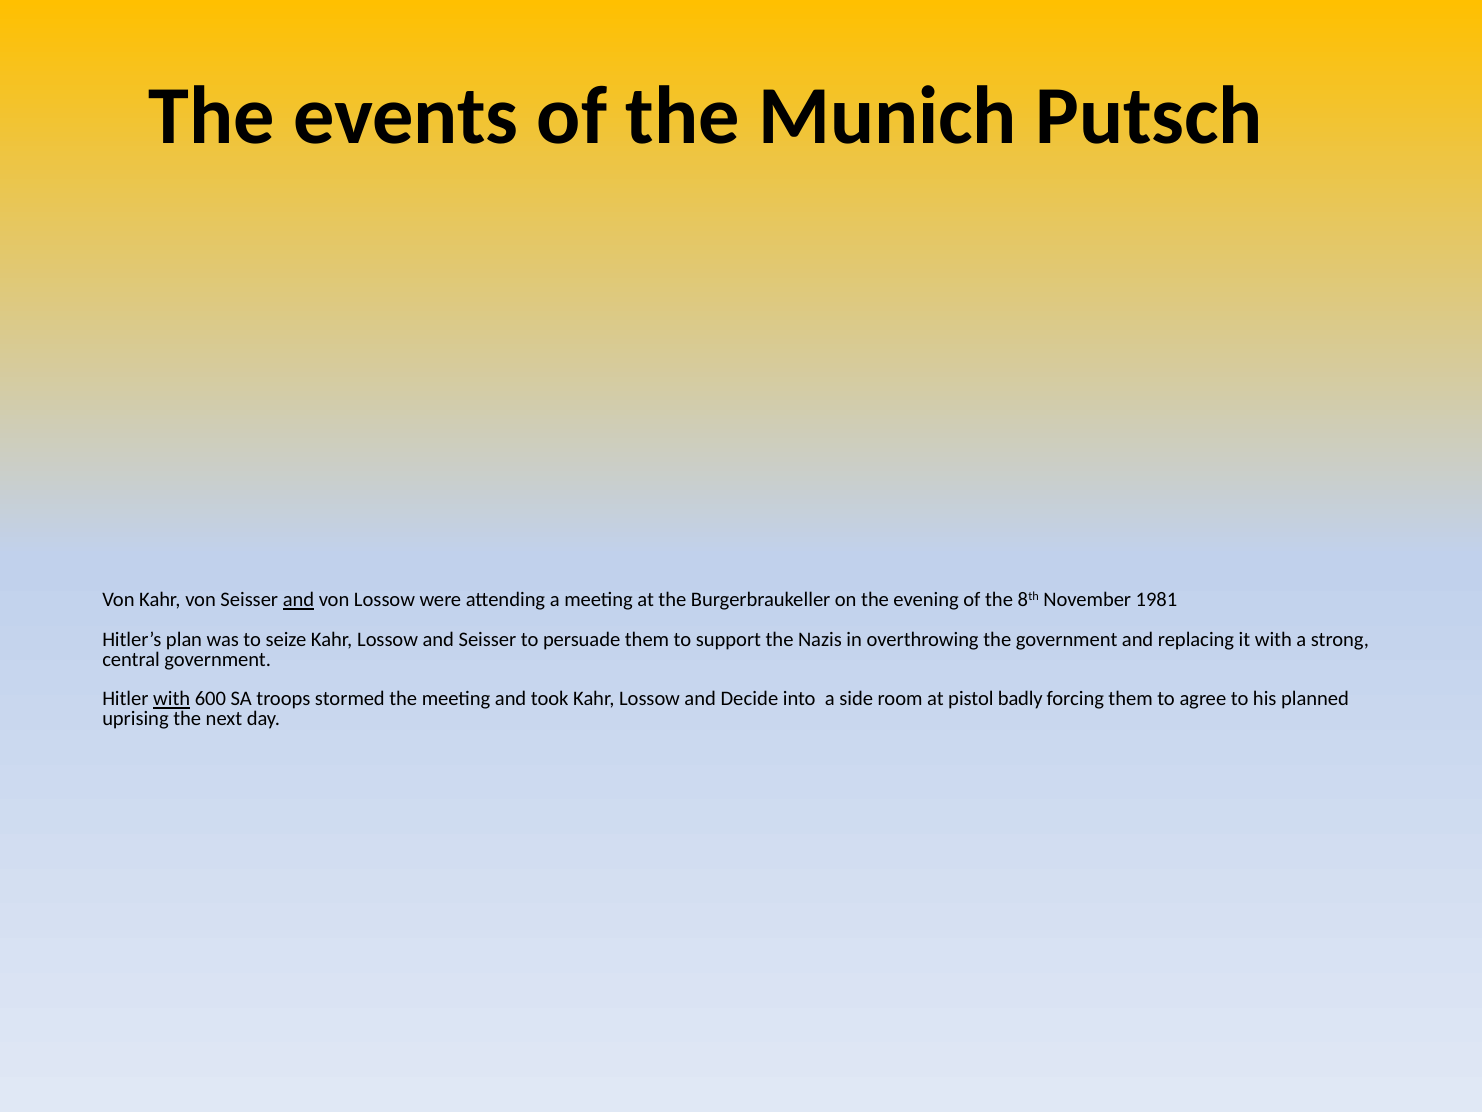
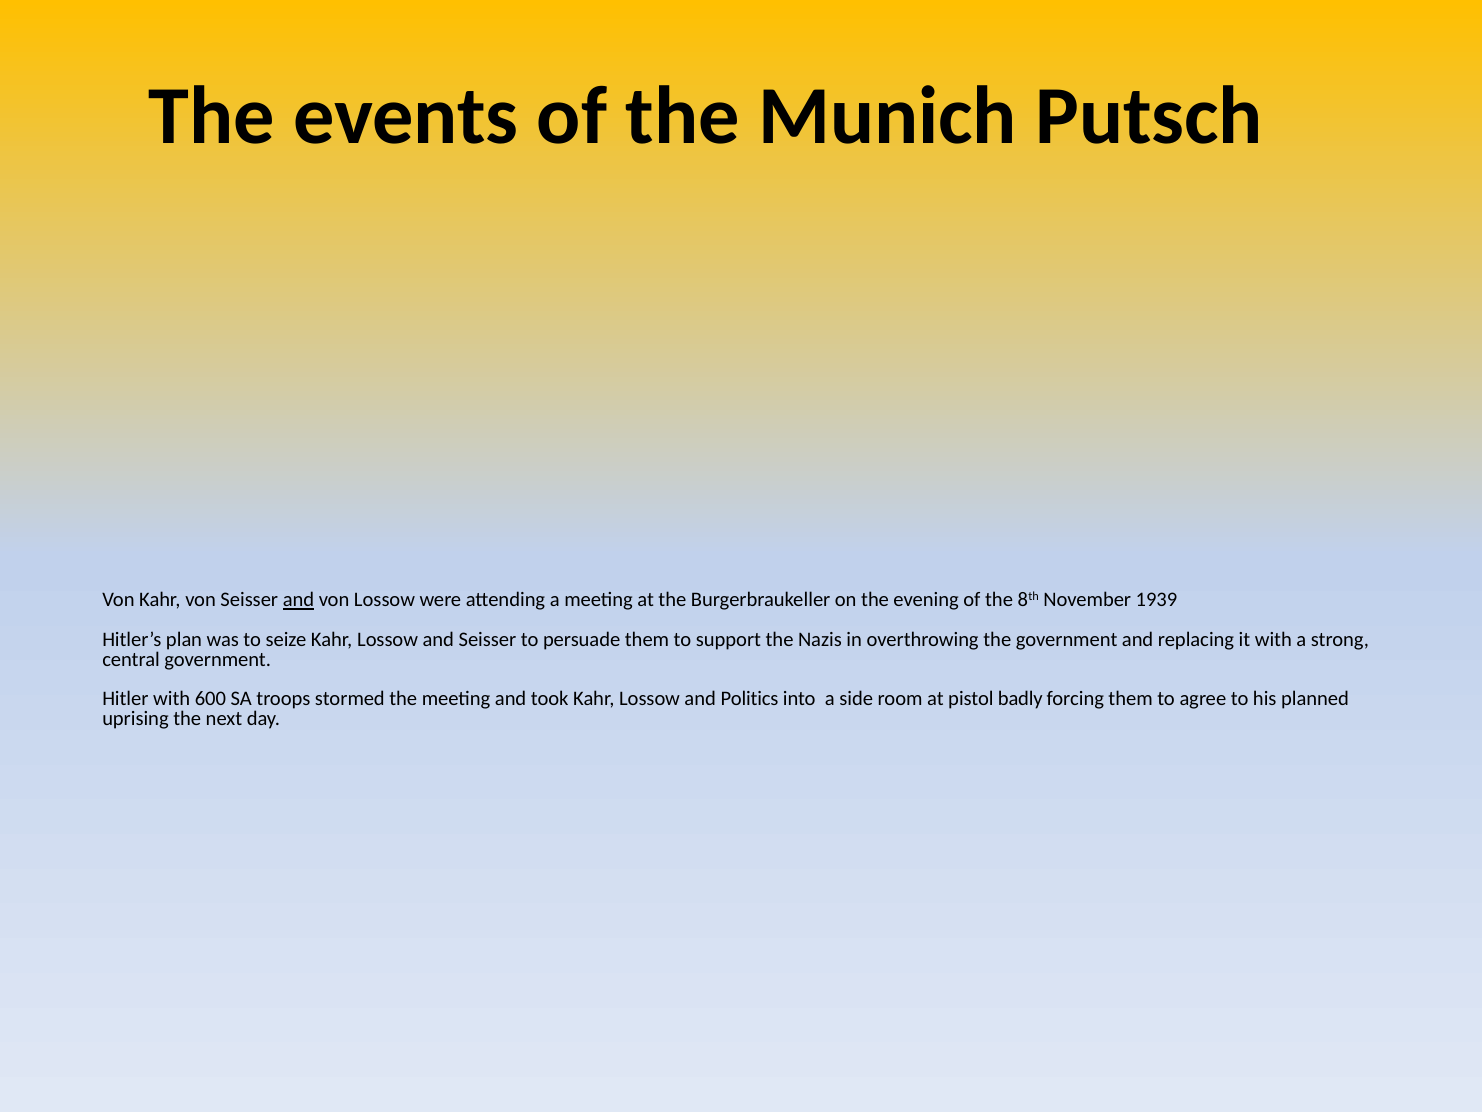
1981: 1981 -> 1939
with at (172, 699) underline: present -> none
Decide: Decide -> Politics
